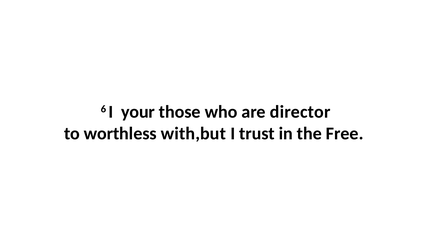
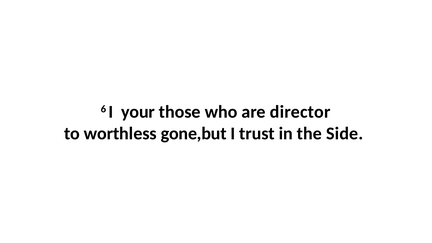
with,but: with,but -> gone,but
Free: Free -> Side
